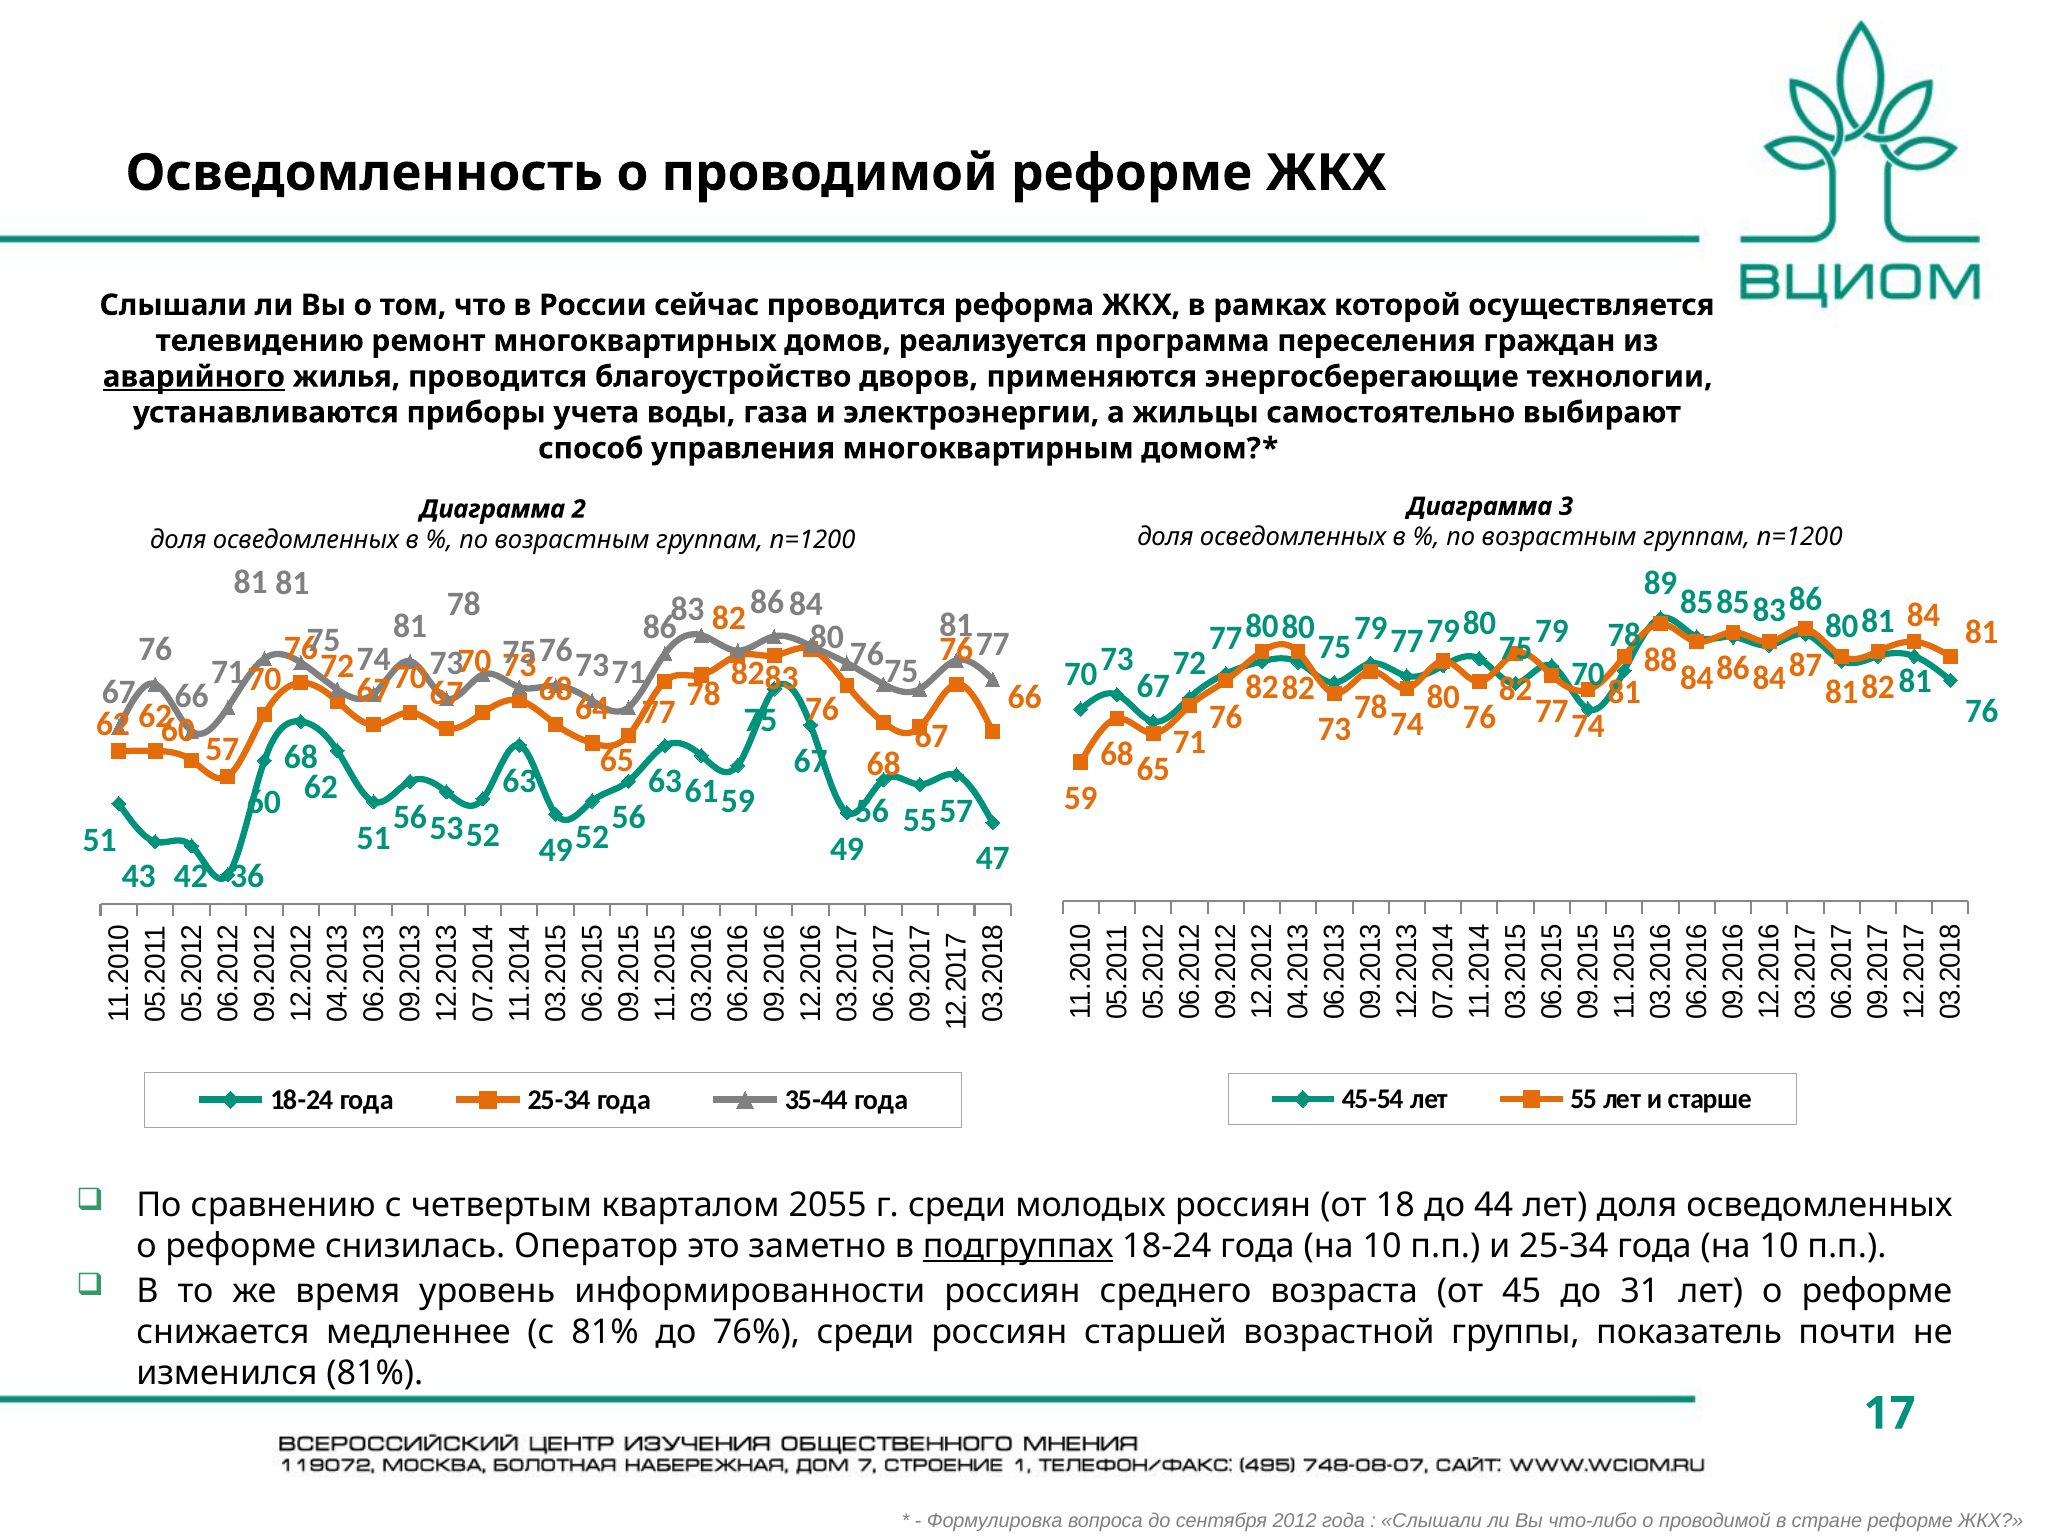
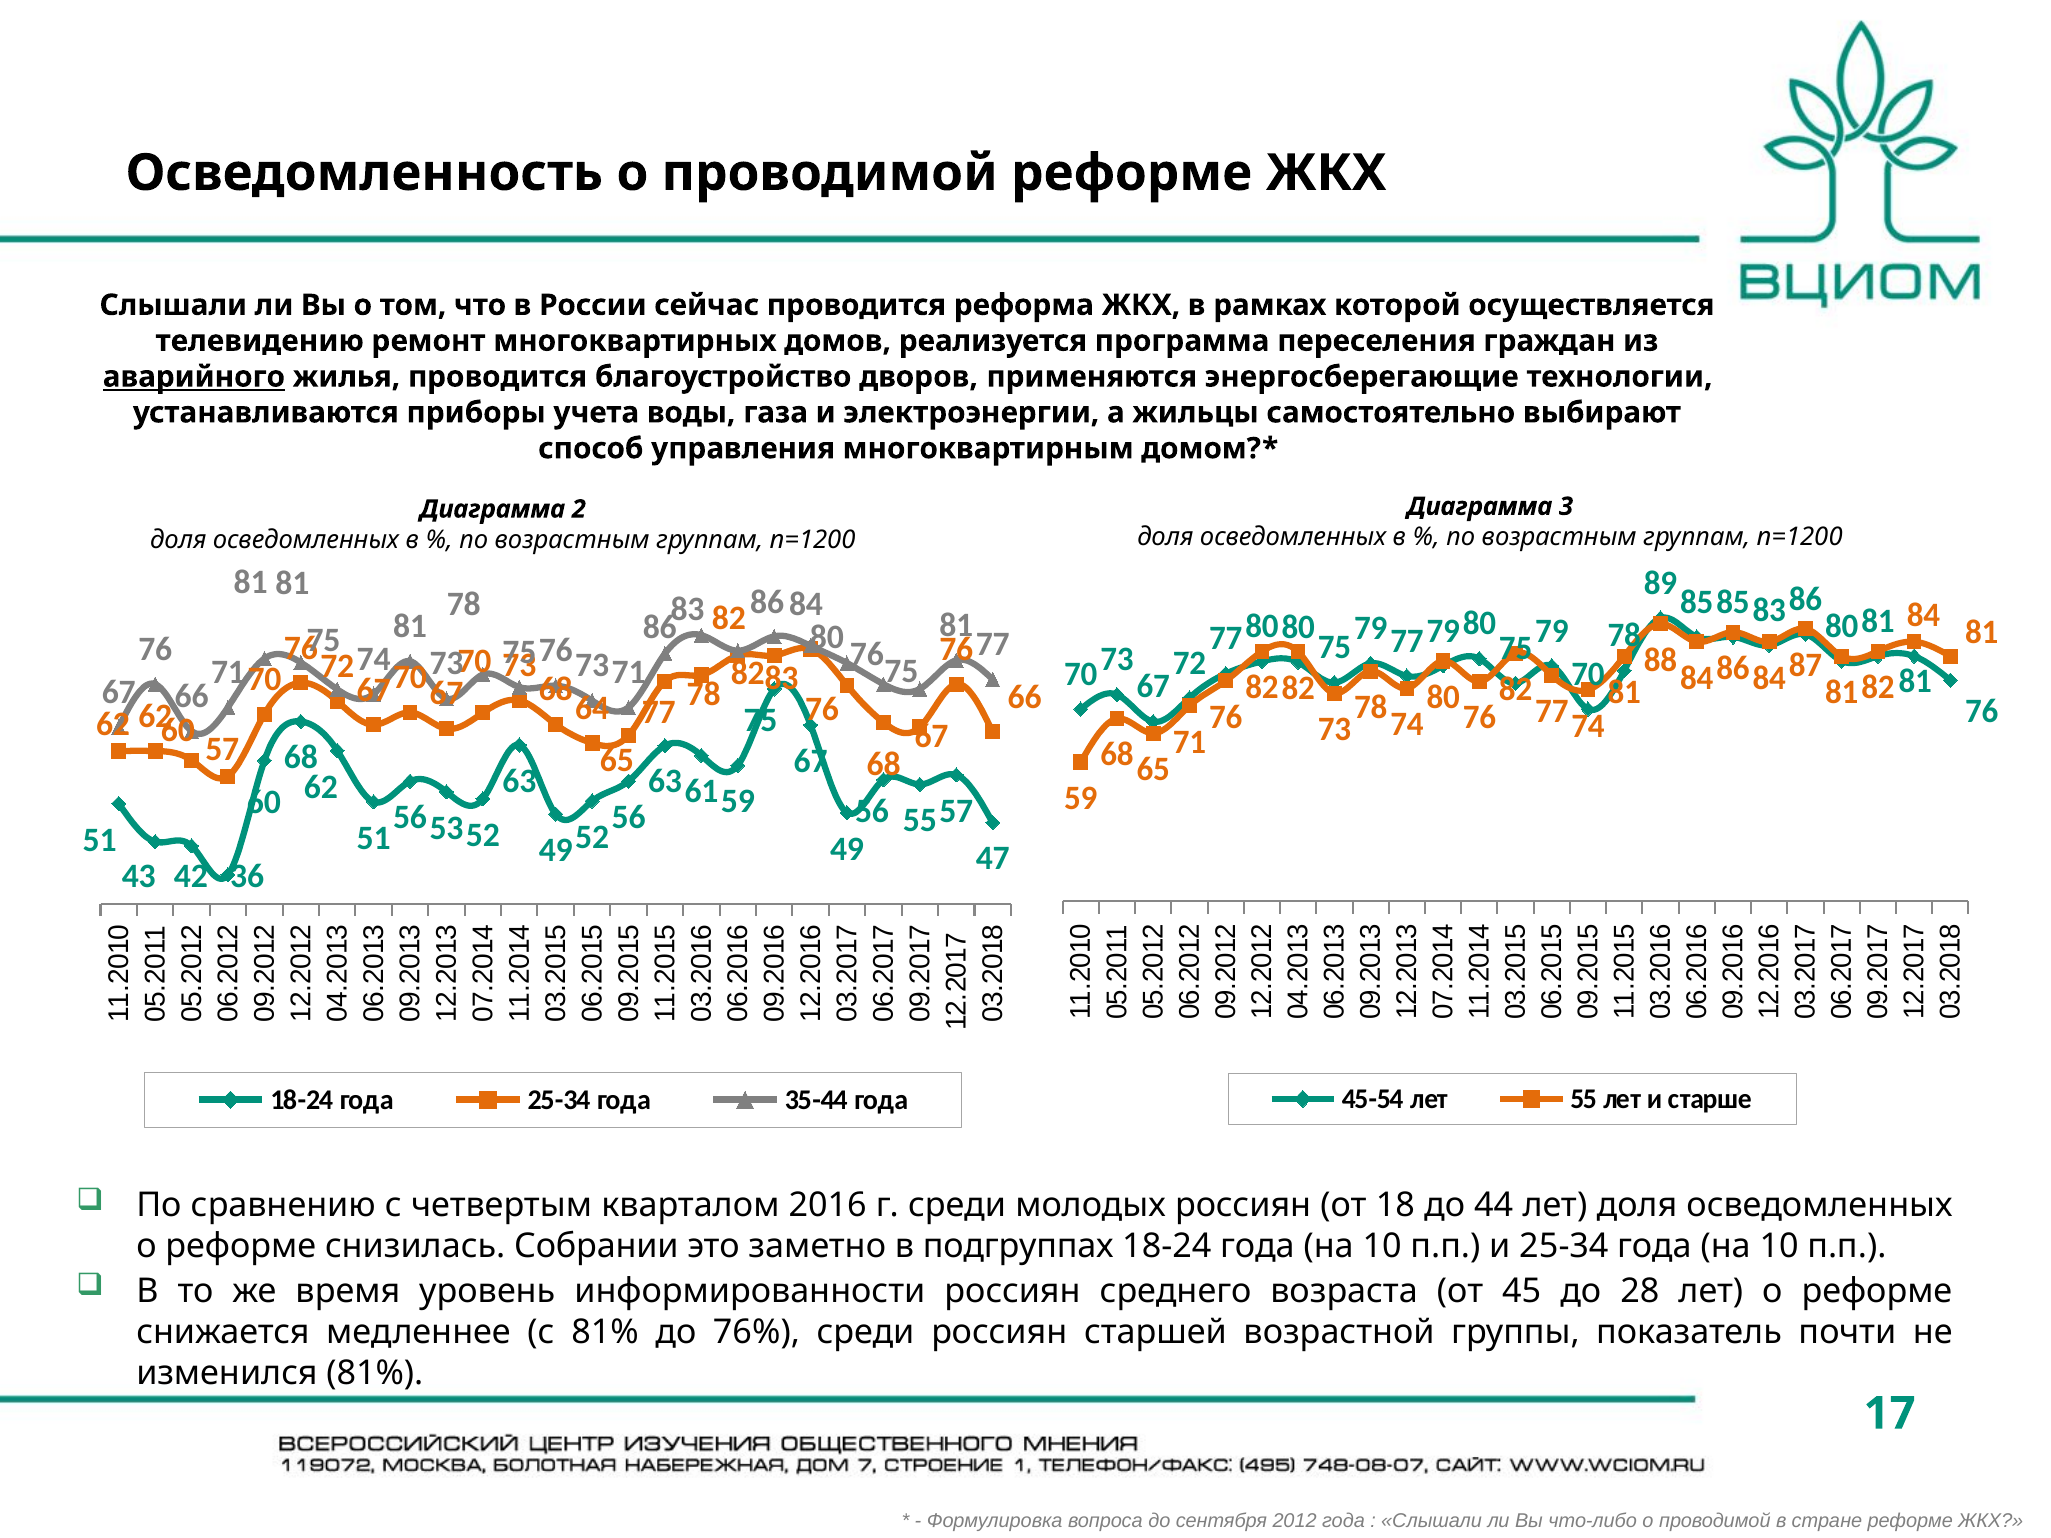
2055: 2055 -> 2016
Оператор: Оператор -> Собрании
подгруппах underline: present -> none
31: 31 -> 28
